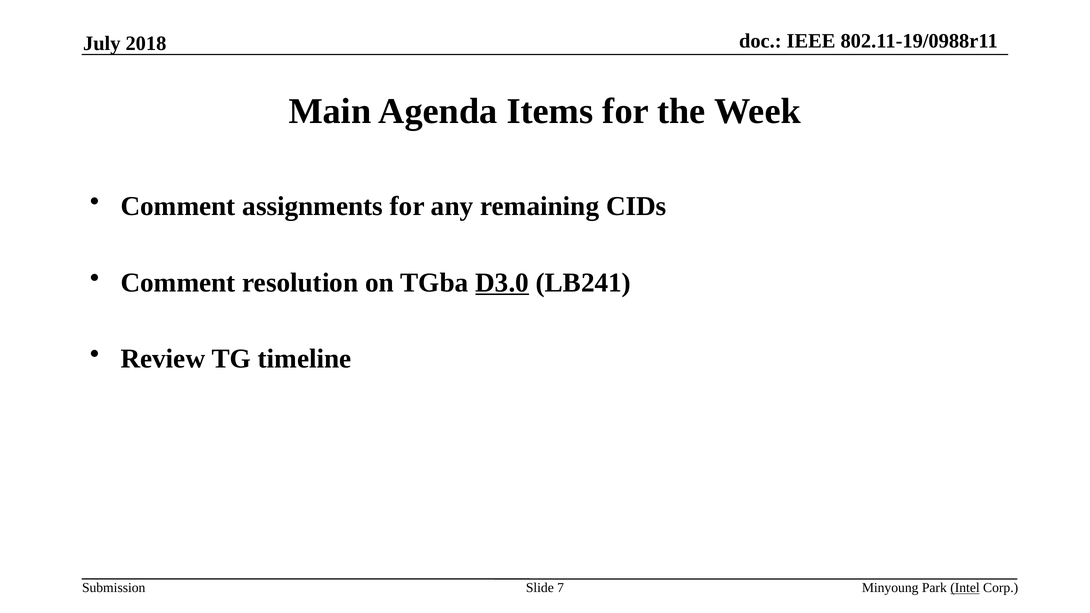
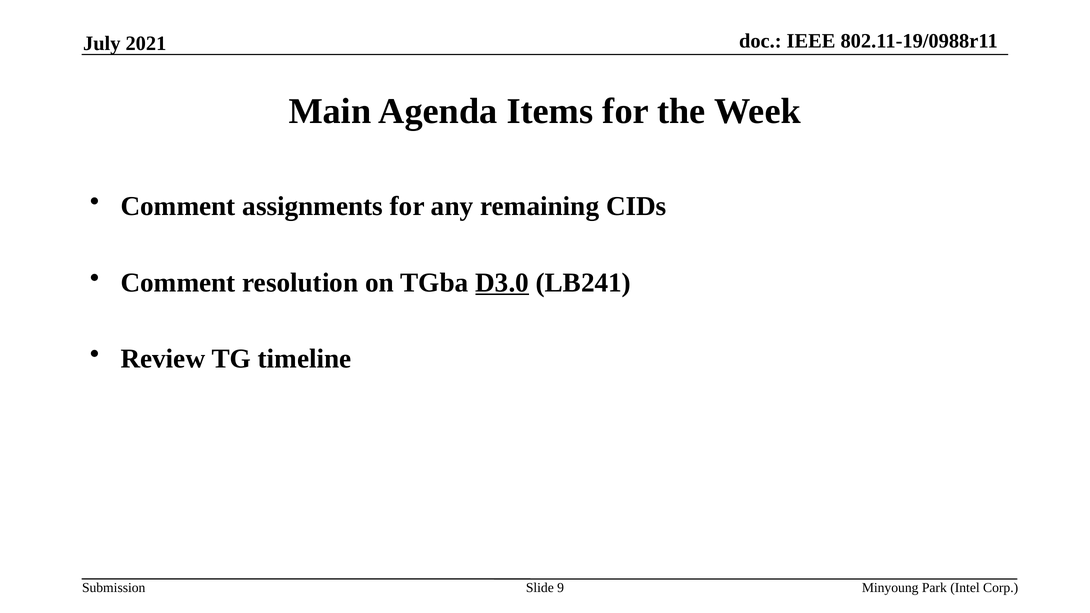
2018: 2018 -> 2021
7: 7 -> 9
Intel underline: present -> none
